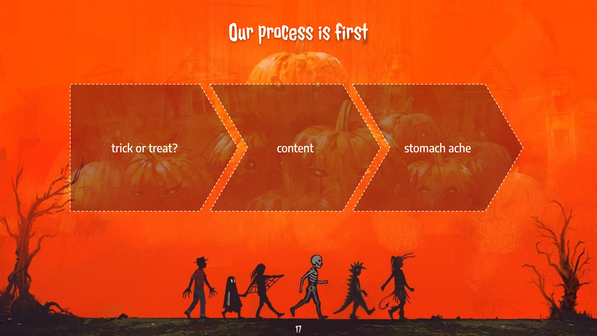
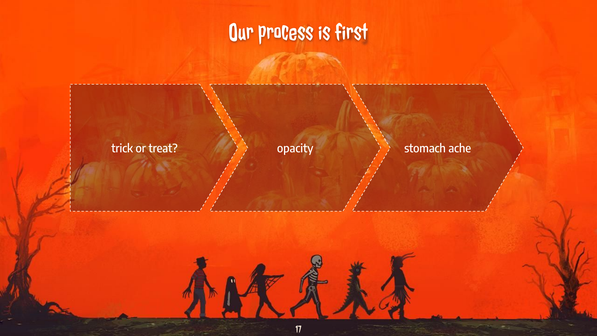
content: content -> opacity
